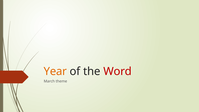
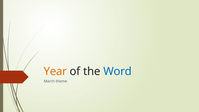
Word colour: red -> blue
